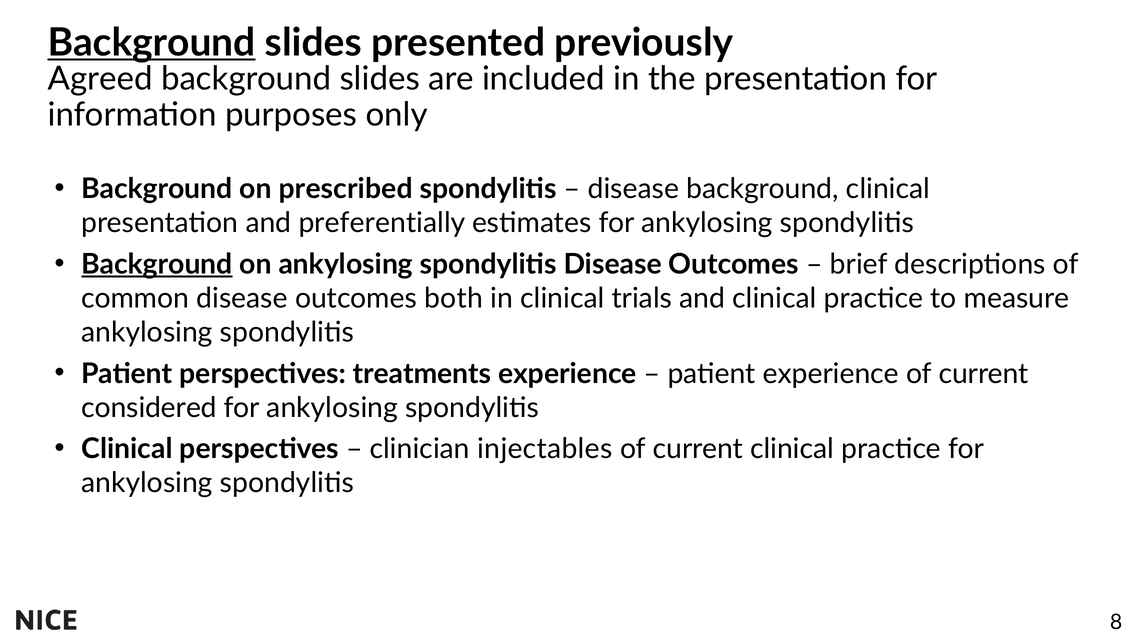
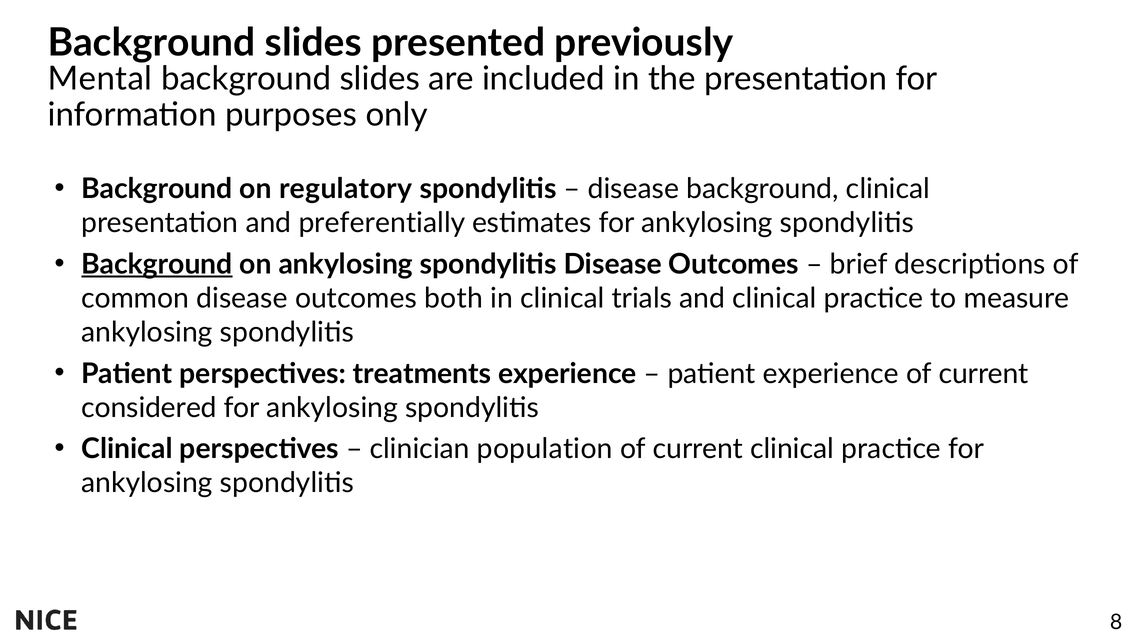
Background at (152, 43) underline: present -> none
Agreed: Agreed -> Mental
prescribed: prescribed -> regulatory
injectables: injectables -> population
